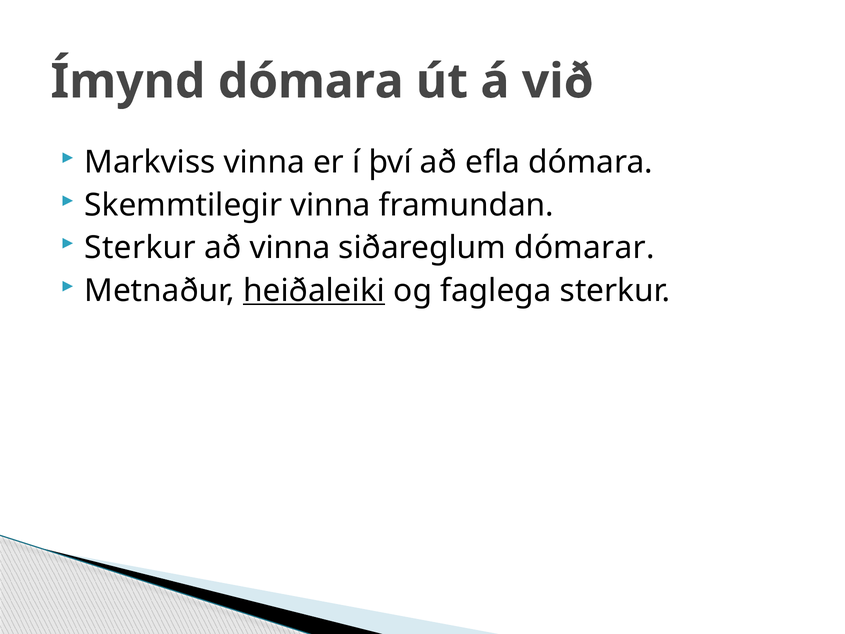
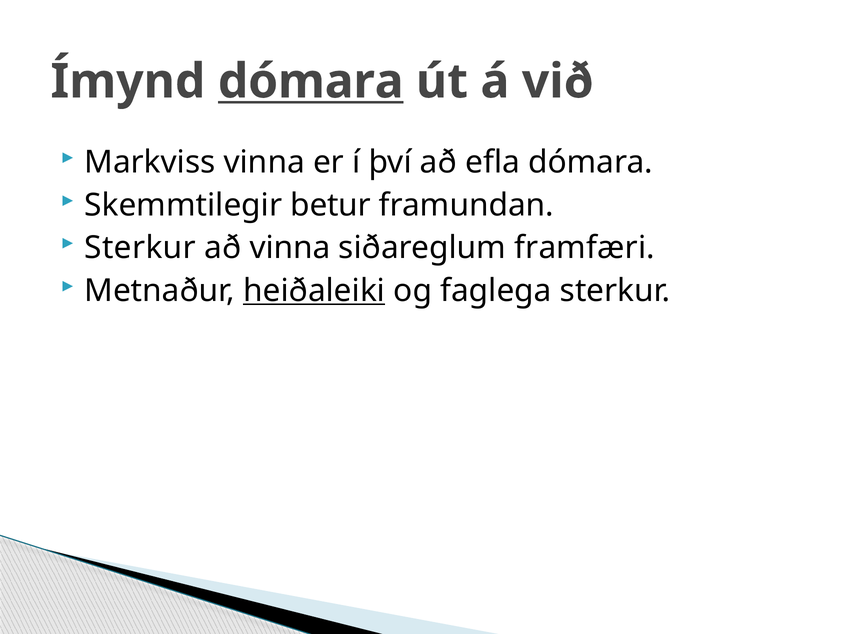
dómara at (311, 82) underline: none -> present
Skemmtilegir vinna: vinna -> betur
dómarar: dómarar -> framfæri
